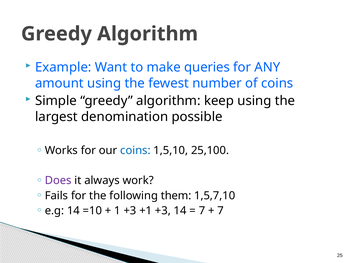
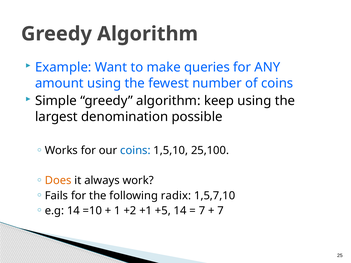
Does colour: purple -> orange
them: them -> radix
1 +3: +3 -> +2
+1 +3: +3 -> +5
